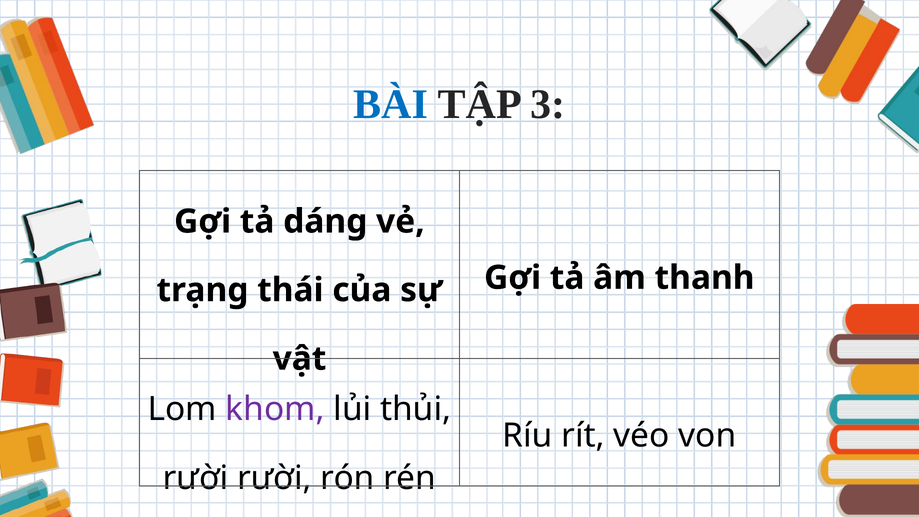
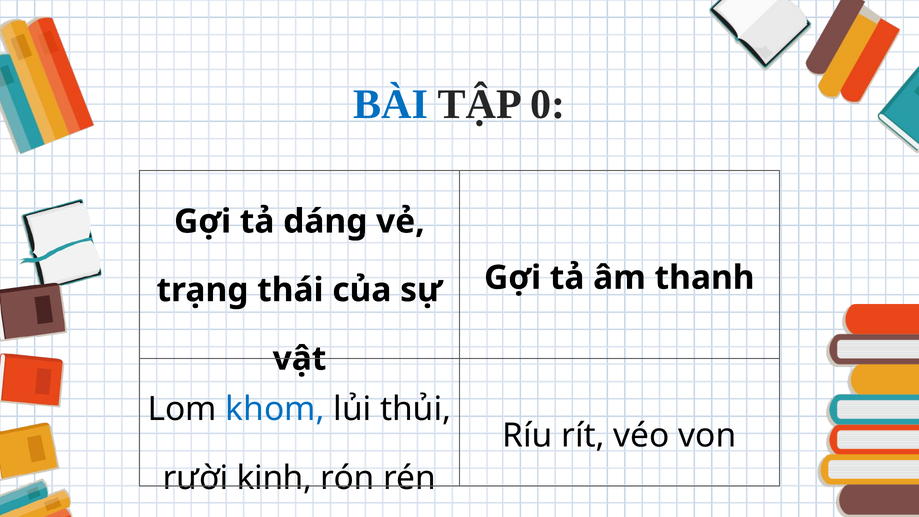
3: 3 -> 0
khom colour: purple -> blue
rười rười: rười -> kinh
